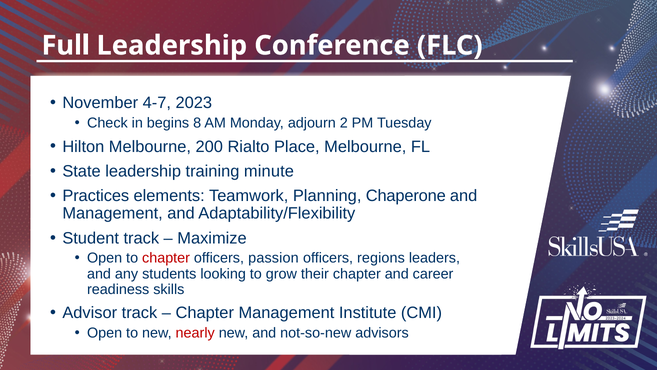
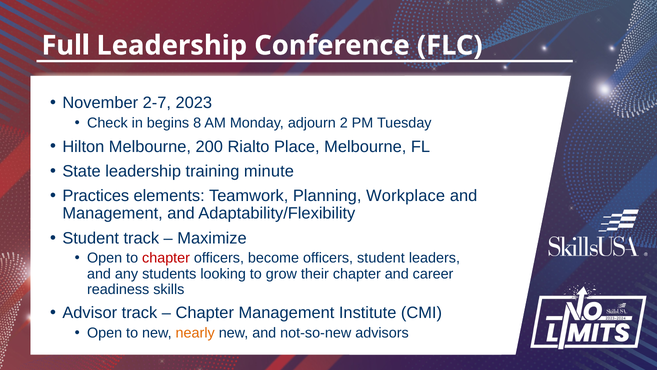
4-7: 4-7 -> 2-7
Chaperone: Chaperone -> Workplace
passion: passion -> become
officers regions: regions -> student
nearly colour: red -> orange
